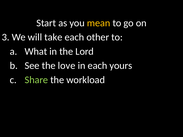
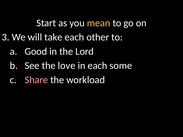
What: What -> Good
yours: yours -> some
Share colour: light green -> pink
